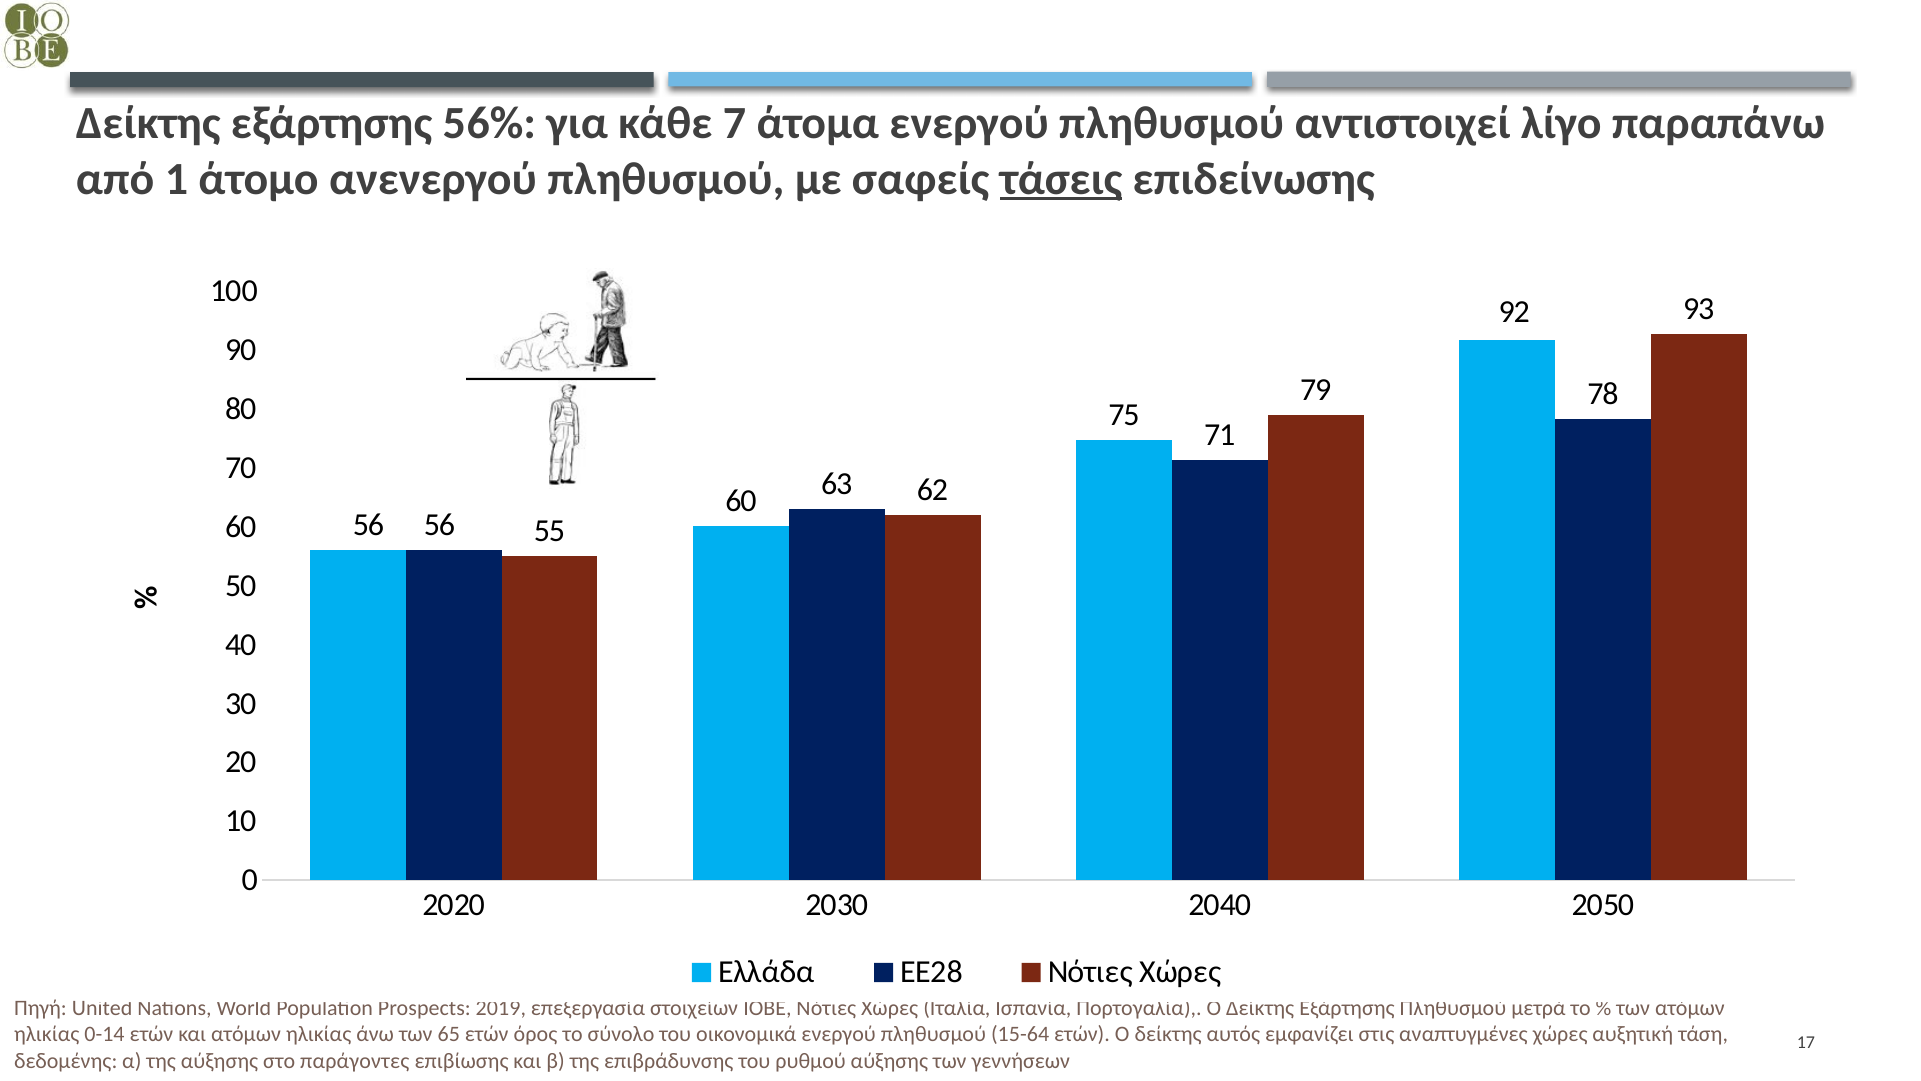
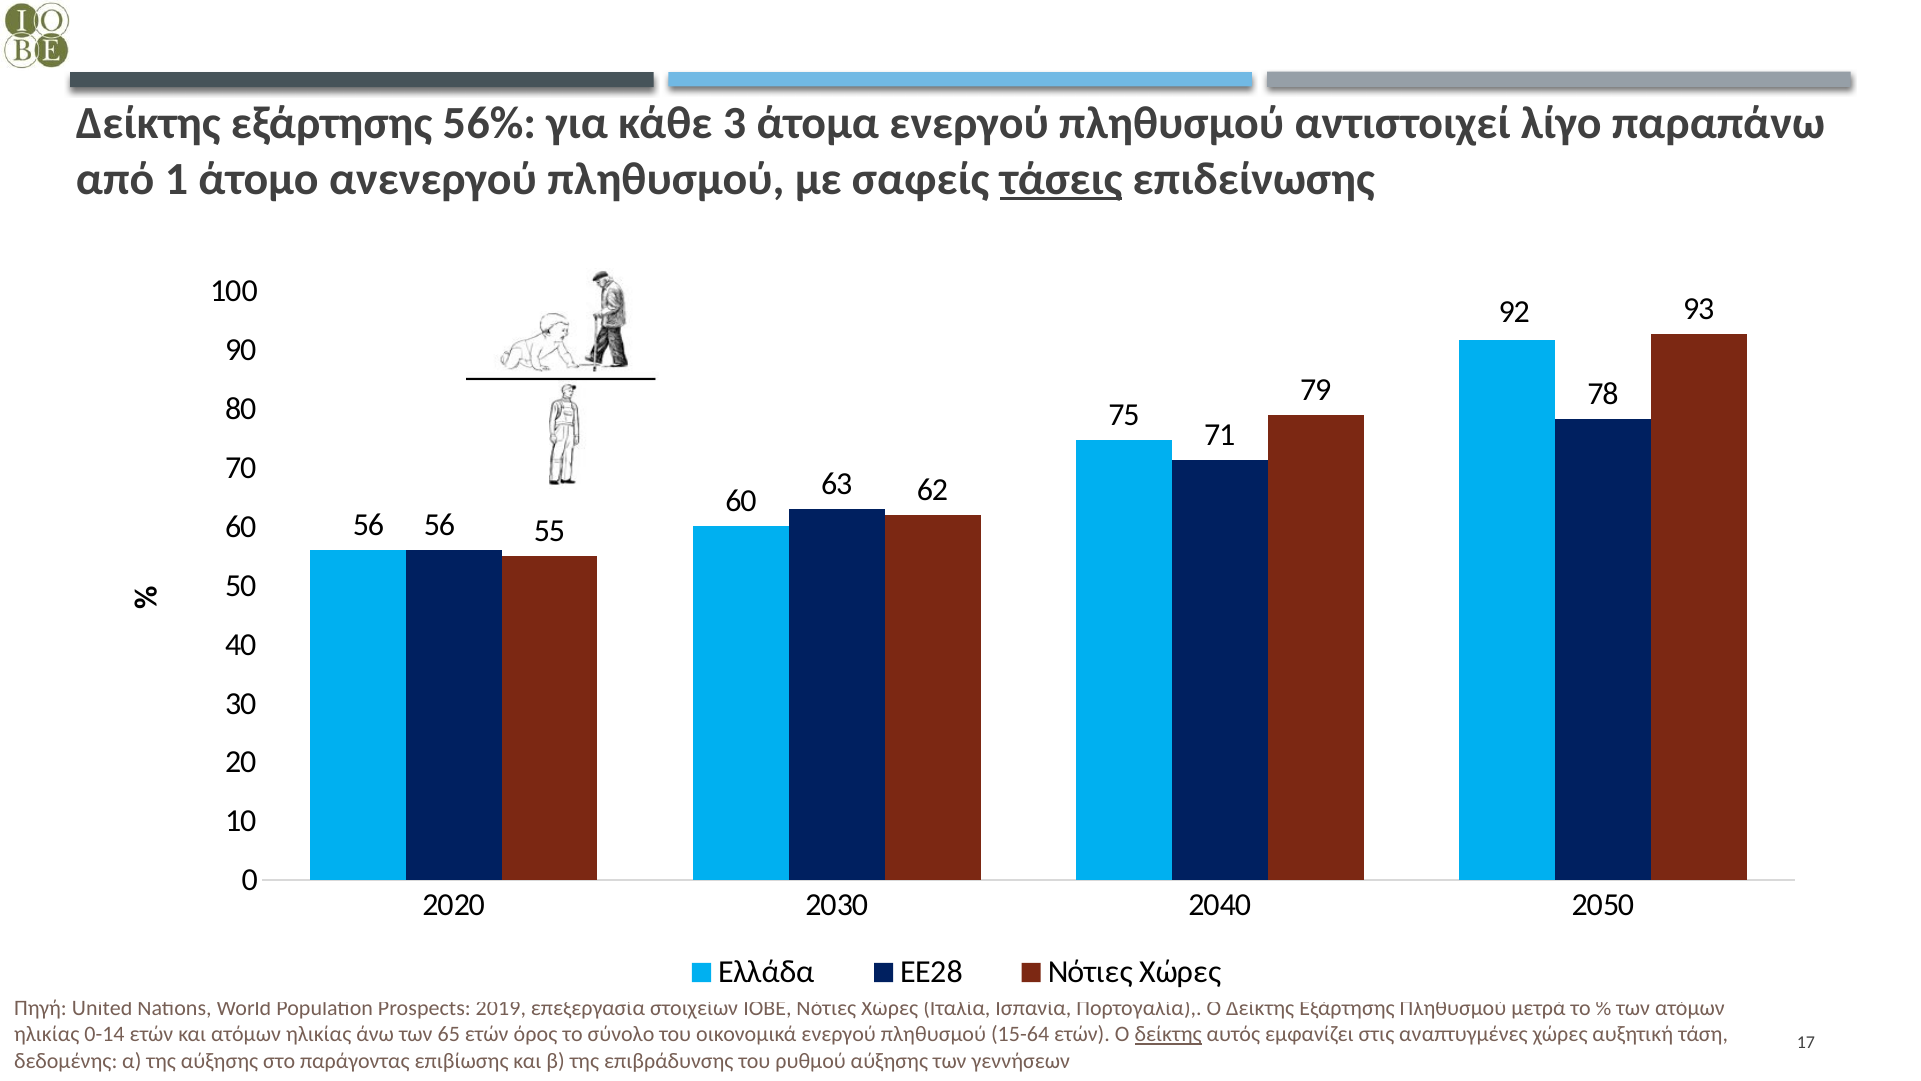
7: 7 -> 3
δείκτης at (1168, 1034) underline: none -> present
παράγοντες: παράγοντες -> παράγοντας
